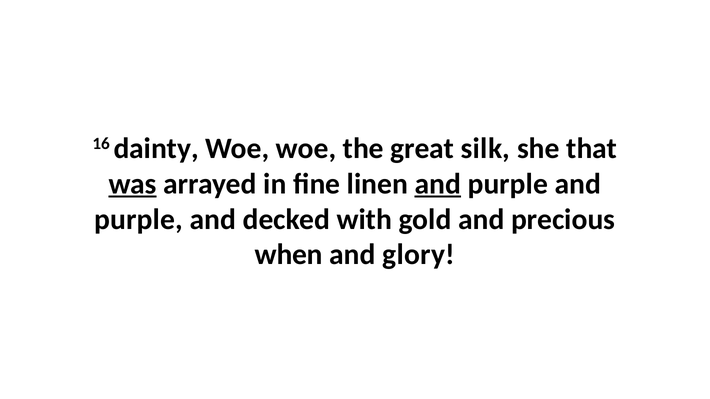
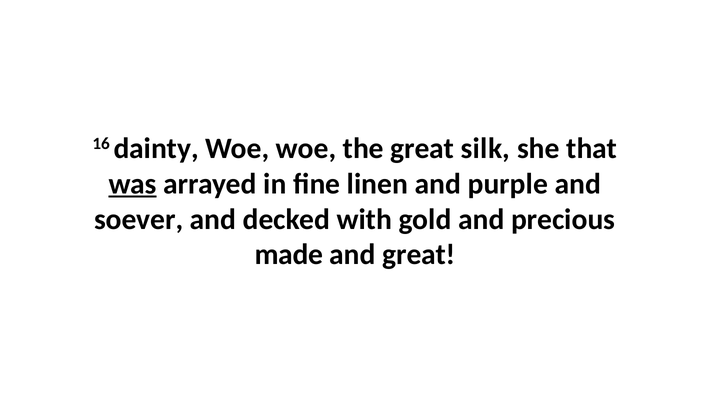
and at (438, 184) underline: present -> none
purple at (139, 219): purple -> soever
when: when -> made
and glory: glory -> great
